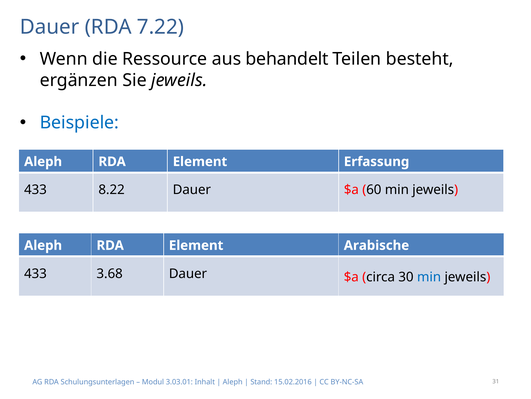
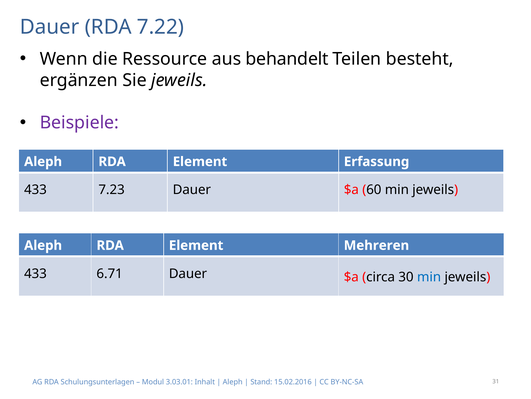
Beispiele colour: blue -> purple
8.22: 8.22 -> 7.23
Arabische: Arabische -> Mehreren
3.68: 3.68 -> 6.71
